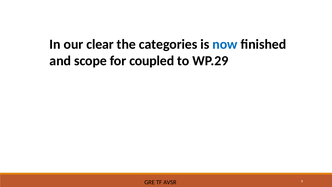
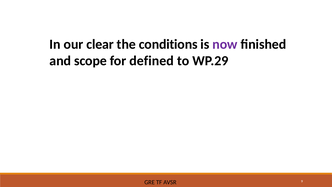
categories: categories -> conditions
now colour: blue -> purple
coupled: coupled -> defined
